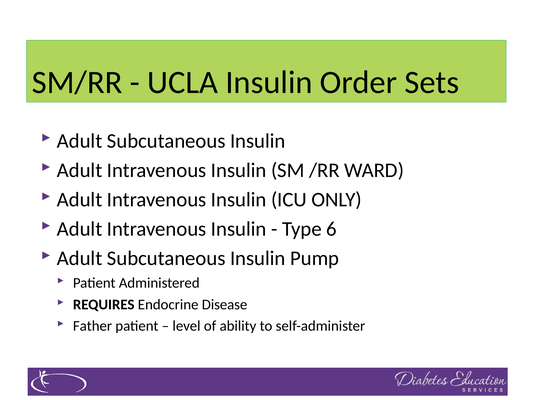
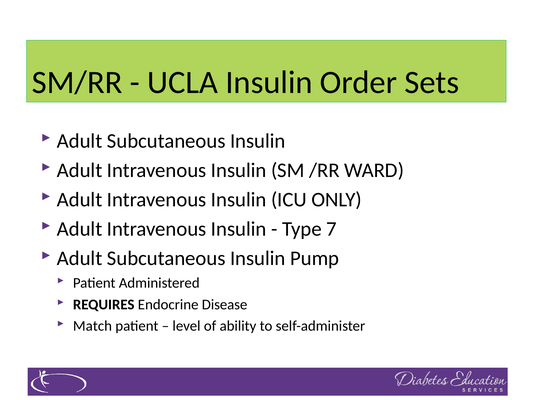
6: 6 -> 7
Father: Father -> Match
